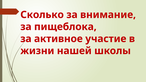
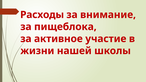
Сколько: Сколько -> Расходы
